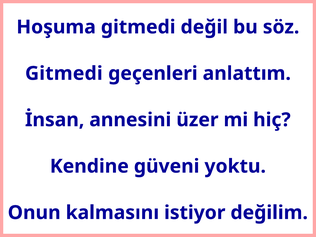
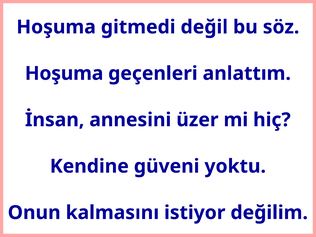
Gitmedi at (64, 73): Gitmedi -> Hoşuma
